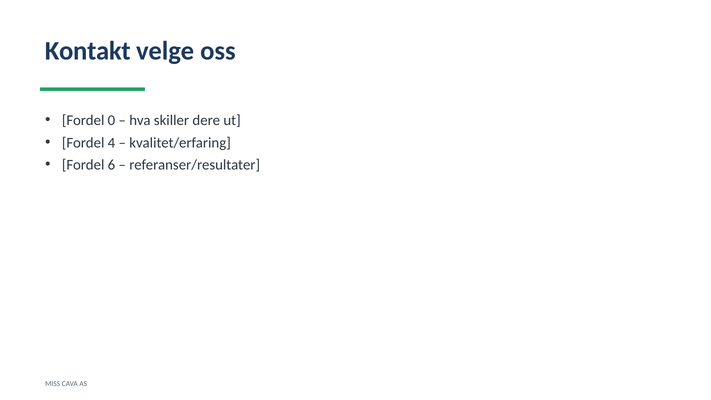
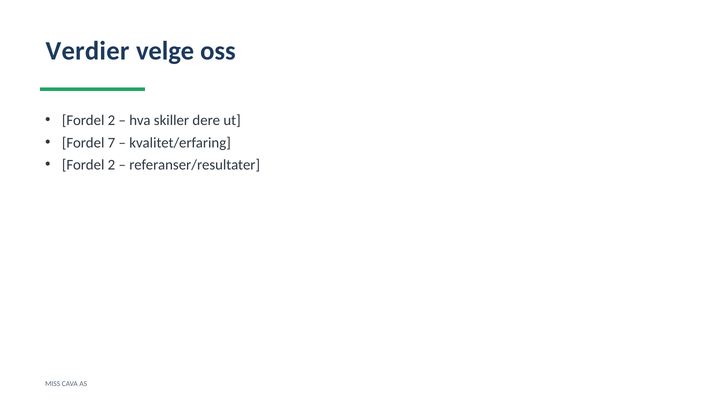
Kontakt: Kontakt -> Verdier
0 at (111, 120): 0 -> 2
4: 4 -> 7
6 at (111, 165): 6 -> 2
